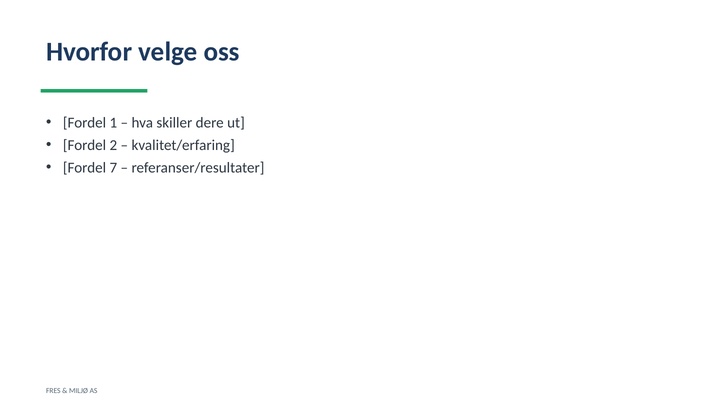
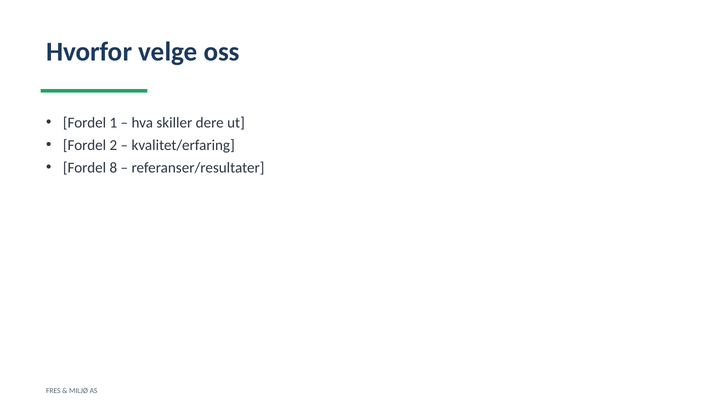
7: 7 -> 8
